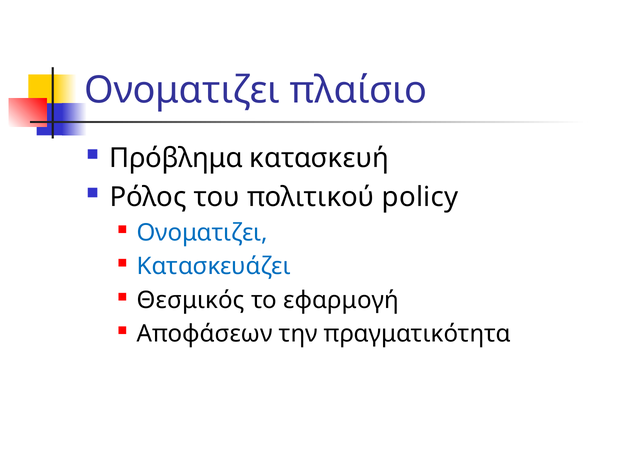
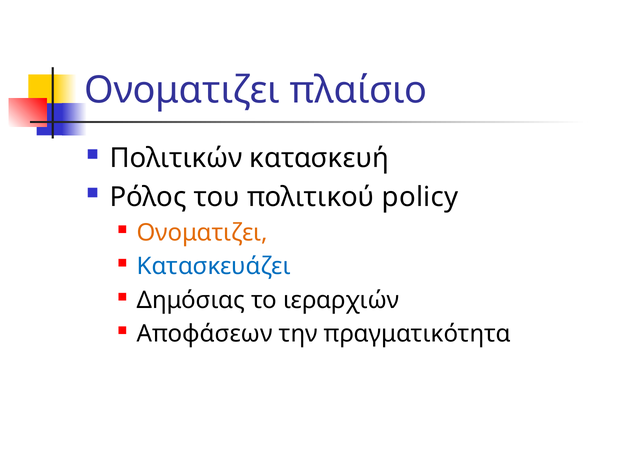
Πρόβλημα: Πρόβλημα -> Πολιτικών
Ονοματιζει at (202, 233) colour: blue -> orange
Θεσμικός: Θεσμικός -> Δημόσιας
εφαρμογή: εφαρμογή -> ιεραρχιών
